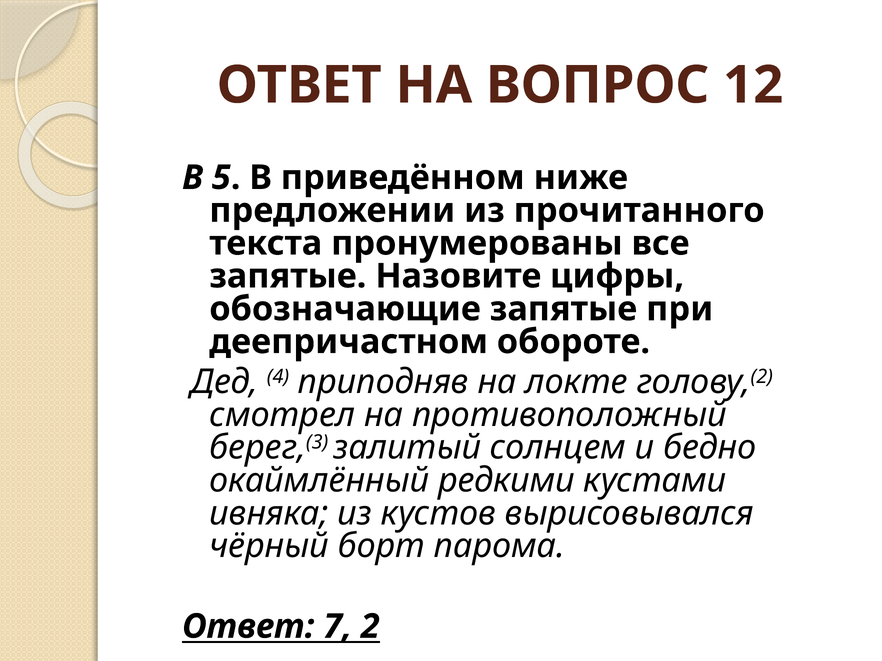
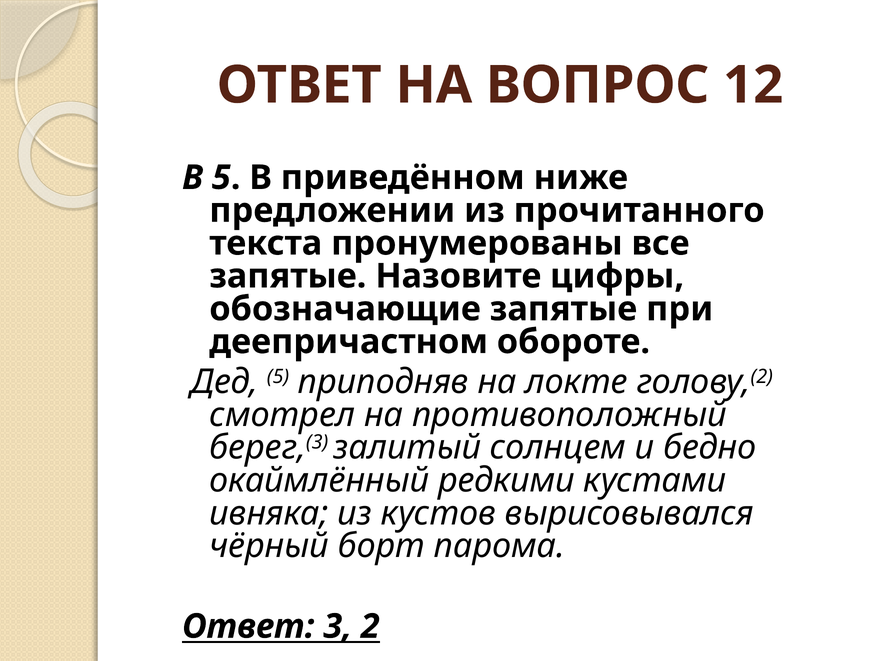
Дед 4: 4 -> 5
7: 7 -> 3
